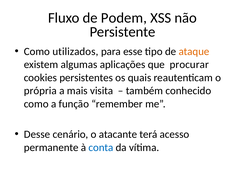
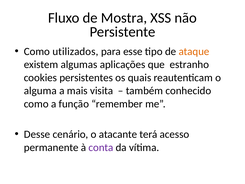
Podem: Podem -> Mostra
procurar: procurar -> estranho
própria: própria -> alguma
conta colour: blue -> purple
